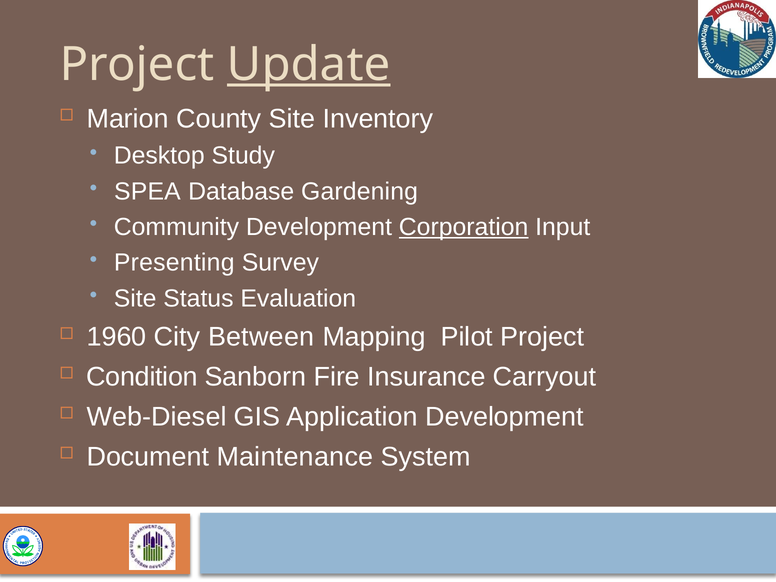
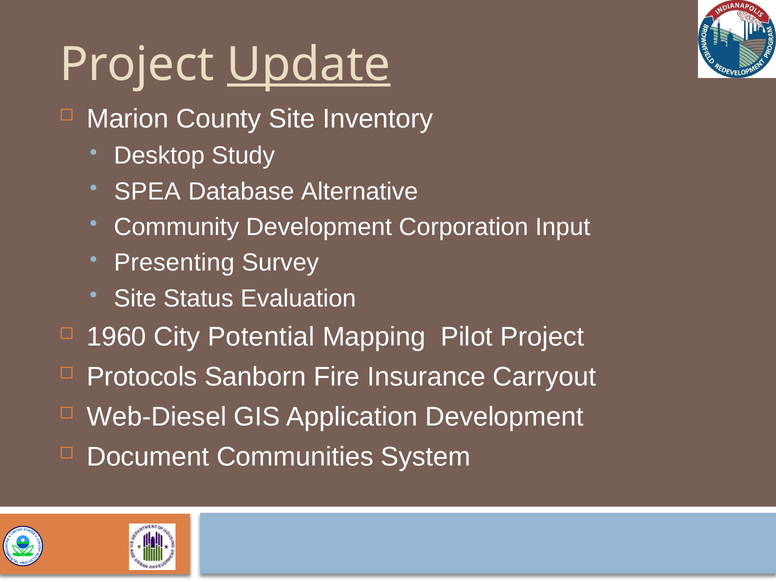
Gardening: Gardening -> Alternative
Corporation underline: present -> none
Between: Between -> Potential
Condition: Condition -> Protocols
Maintenance: Maintenance -> Communities
